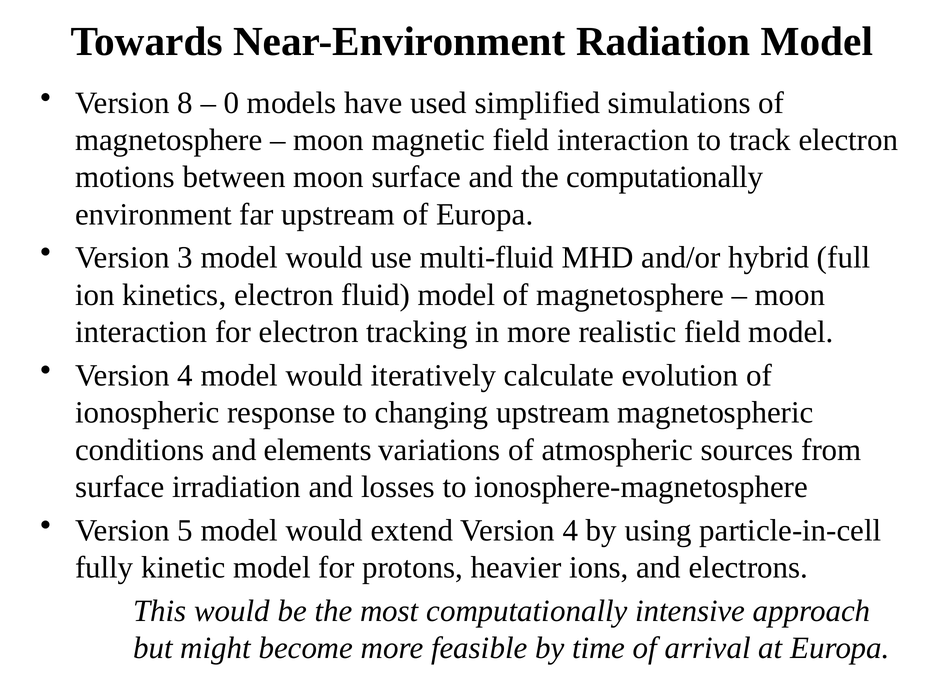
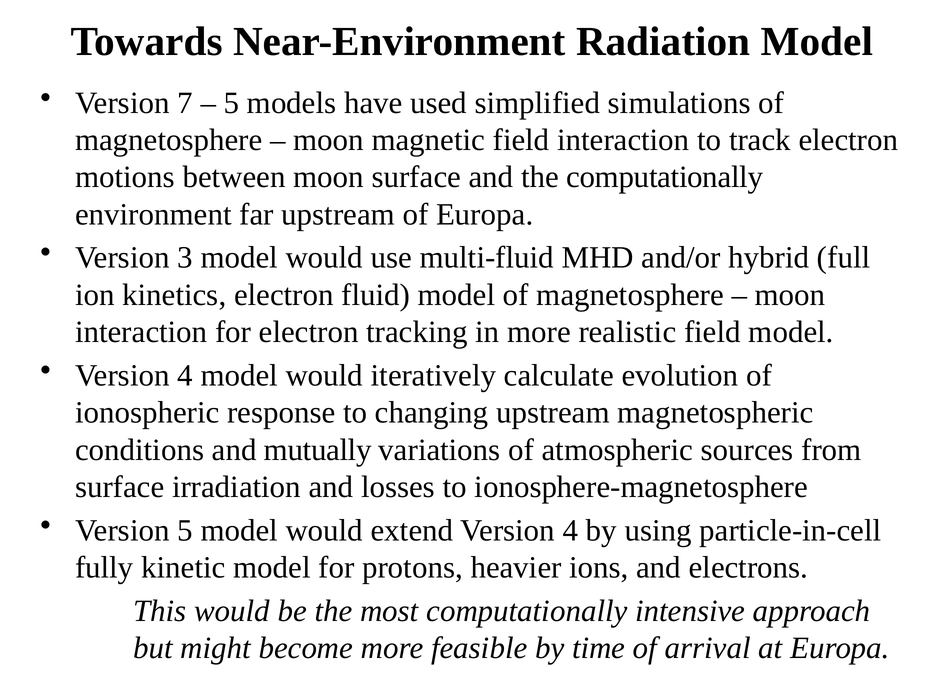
8: 8 -> 7
0 at (232, 103): 0 -> 5
elements: elements -> mutually
